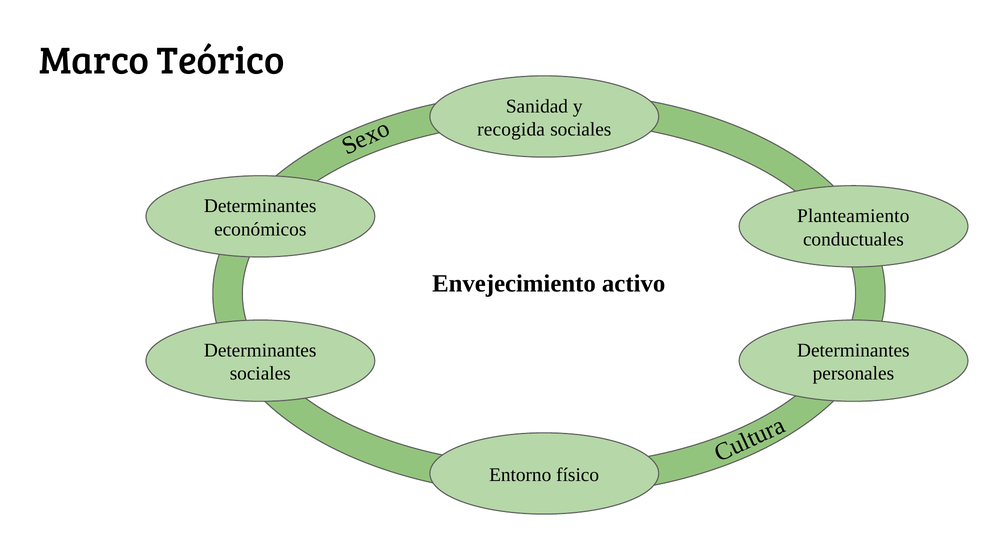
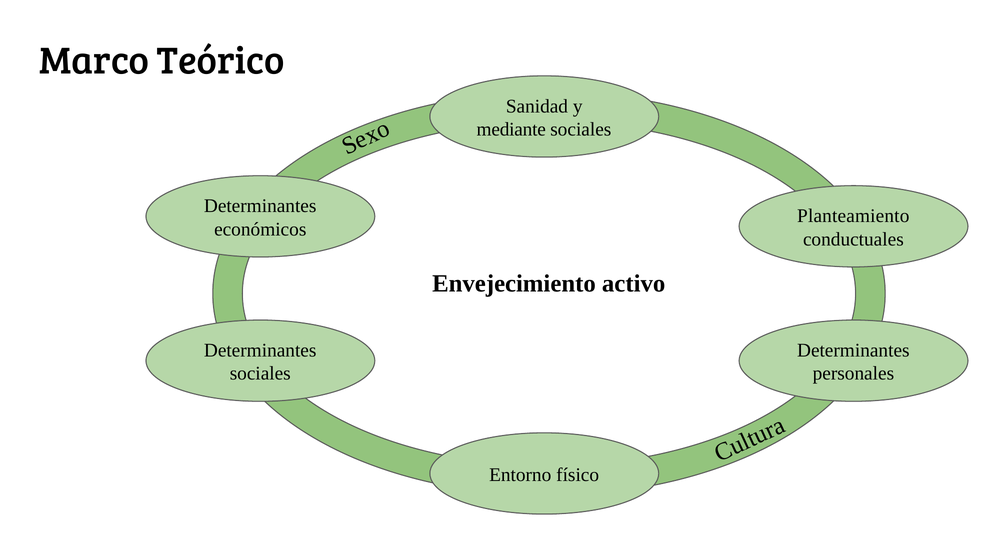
recogida: recogida -> mediante
